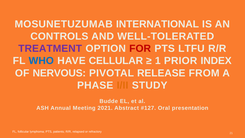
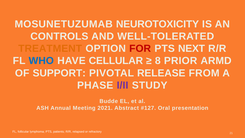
INTERNATIONAL: INTERNATIONAL -> NEUROTOXICITY
TREATMENT colour: purple -> orange
LTFU: LTFU -> NEXT
1: 1 -> 8
INDEX: INDEX -> ARMD
NERVOUS: NERVOUS -> SUPPORT
I/II colour: orange -> purple
